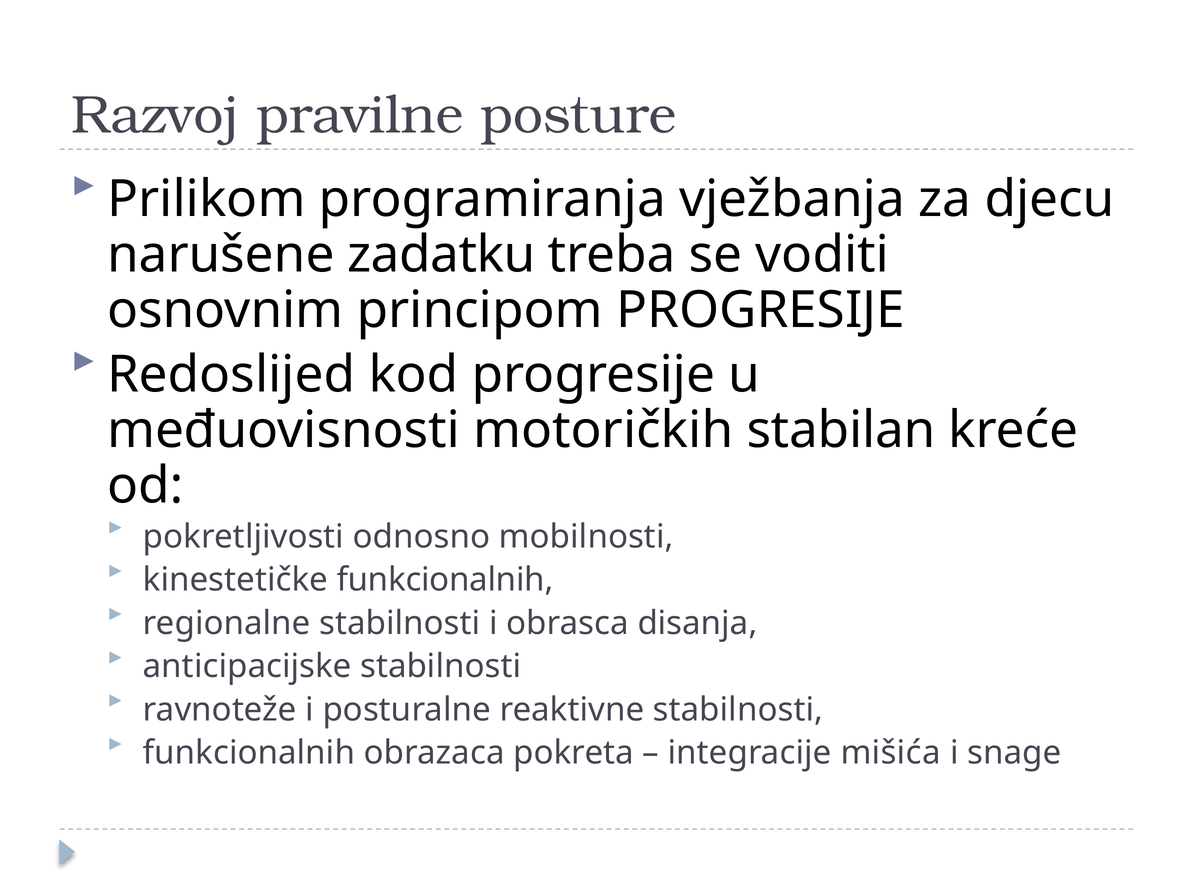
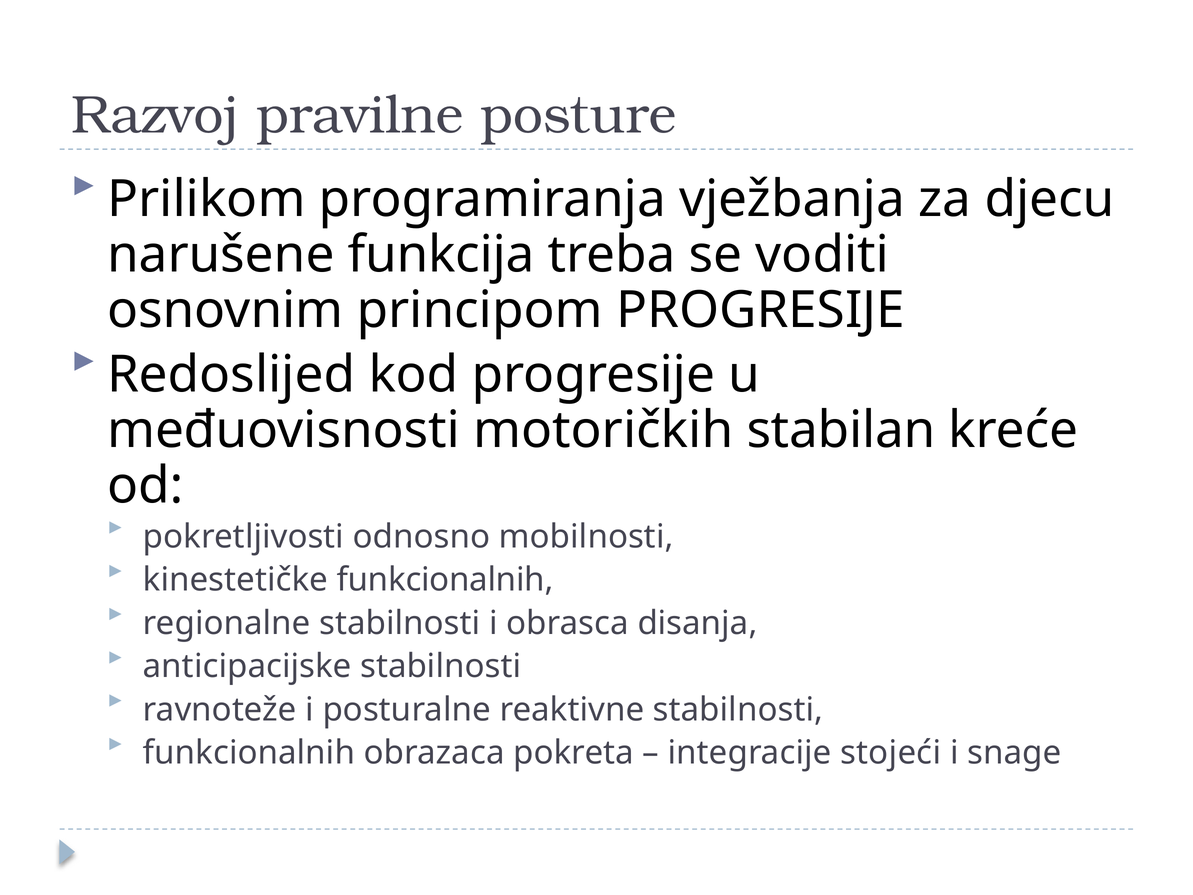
zadatku: zadatku -> funkcija
mišića: mišića -> stojeći
